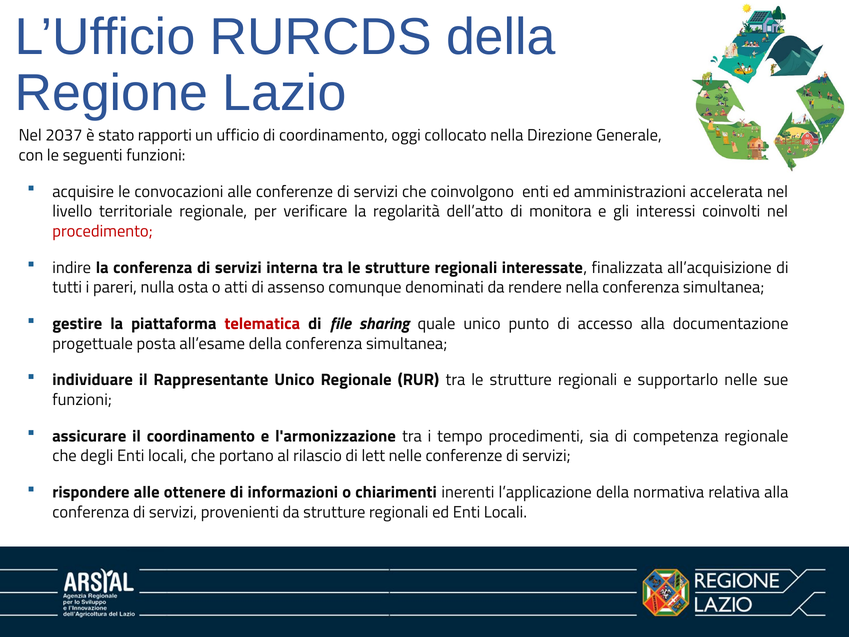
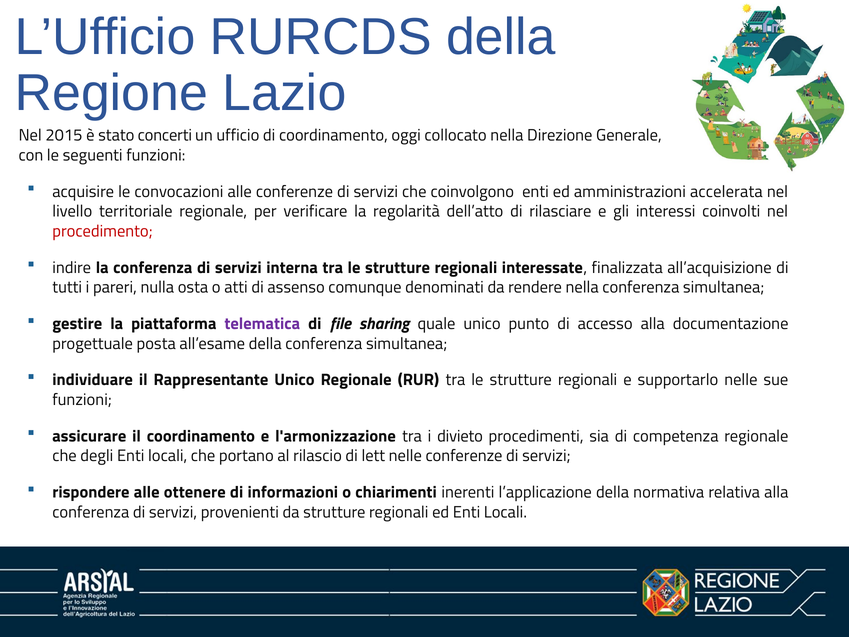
2037: 2037 -> 2015
rapporti: rapporti -> concerti
monitora: monitora -> rilasciare
telematica colour: red -> purple
tempo: tempo -> divieto
